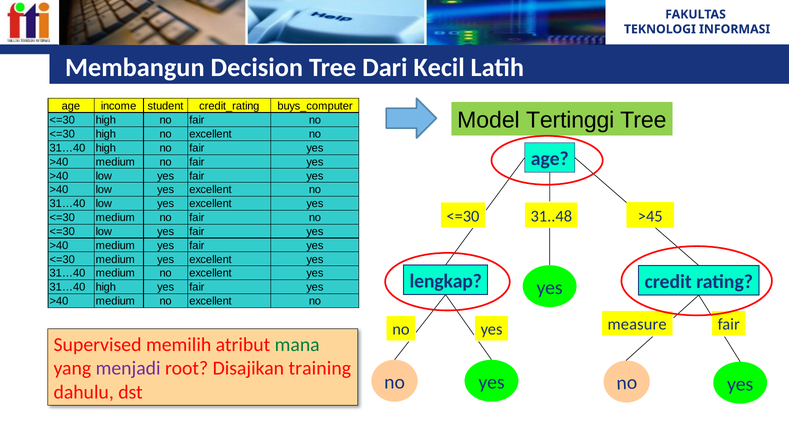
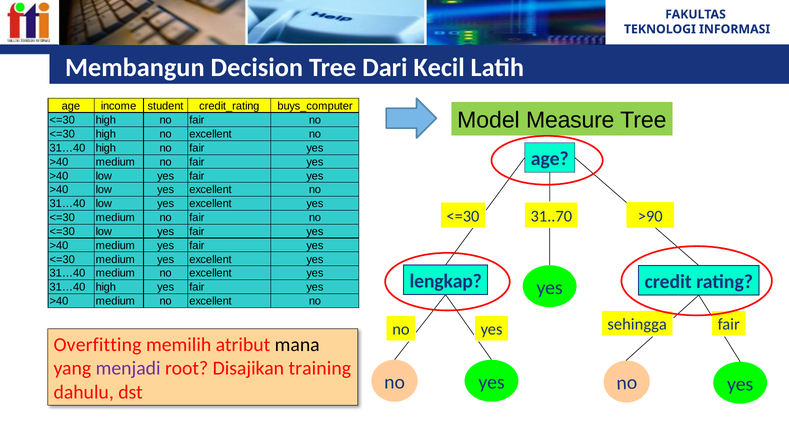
Tertinggi: Tertinggi -> Measure
31..48: 31..48 -> 31..70
>45: >45 -> >90
measure: measure -> sehingga
Supervised: Supervised -> Overfitting
mana colour: green -> black
